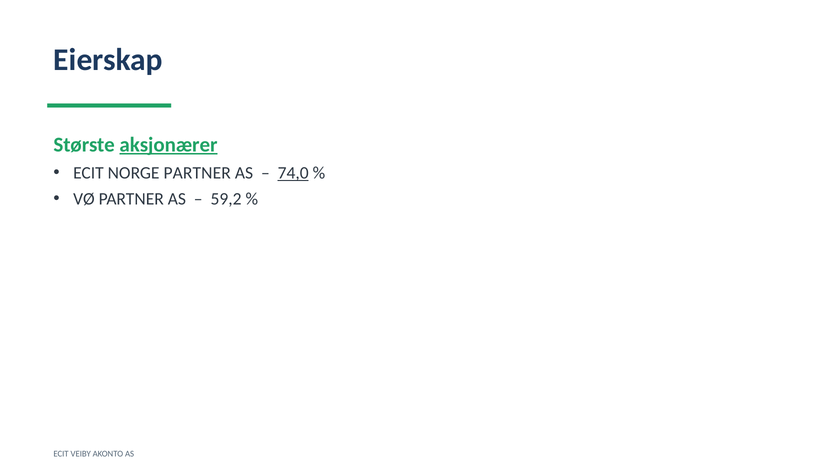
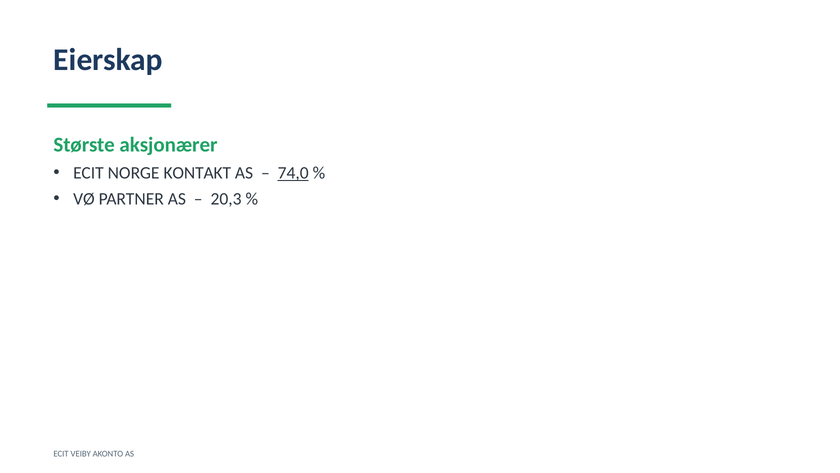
aksjonærer underline: present -> none
NORGE PARTNER: PARTNER -> KONTAKT
59,2: 59,2 -> 20,3
